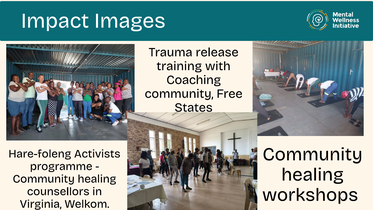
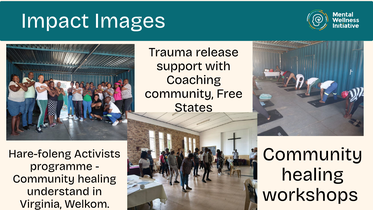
training: training -> support
counsellors: counsellors -> understand
